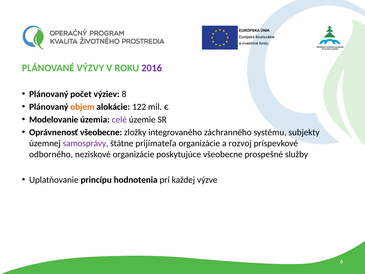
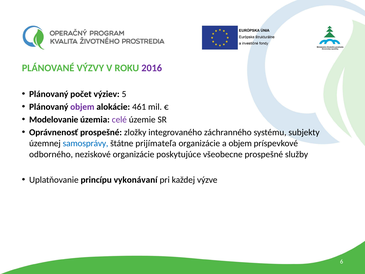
8: 8 -> 5
objem at (82, 107) colour: orange -> purple
122: 122 -> 461
Oprávnenosť všeobecne: všeobecne -> prospešné
samosprávy colour: purple -> blue
a rozvoj: rozvoj -> objem
hodnotenia: hodnotenia -> vykonávaní
